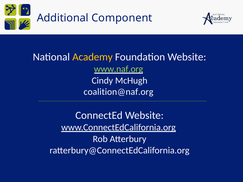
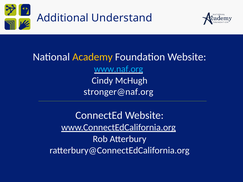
Component: Component -> Understand
www.naf.org colour: light green -> light blue
coalition@naf.org: coalition@naf.org -> stronger@naf.org
